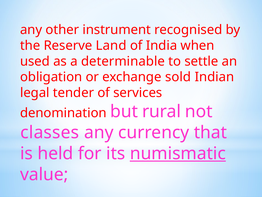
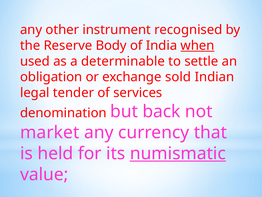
Land: Land -> Body
when underline: none -> present
rural: rural -> back
classes: classes -> market
